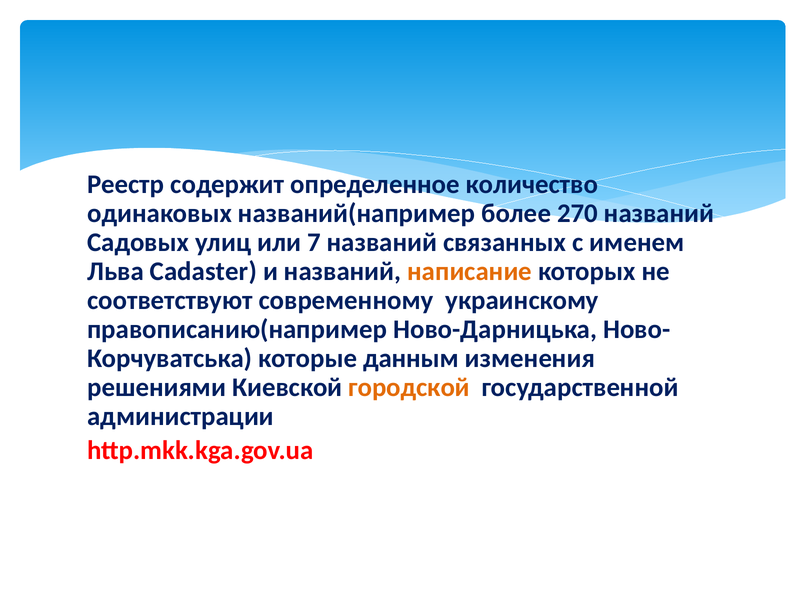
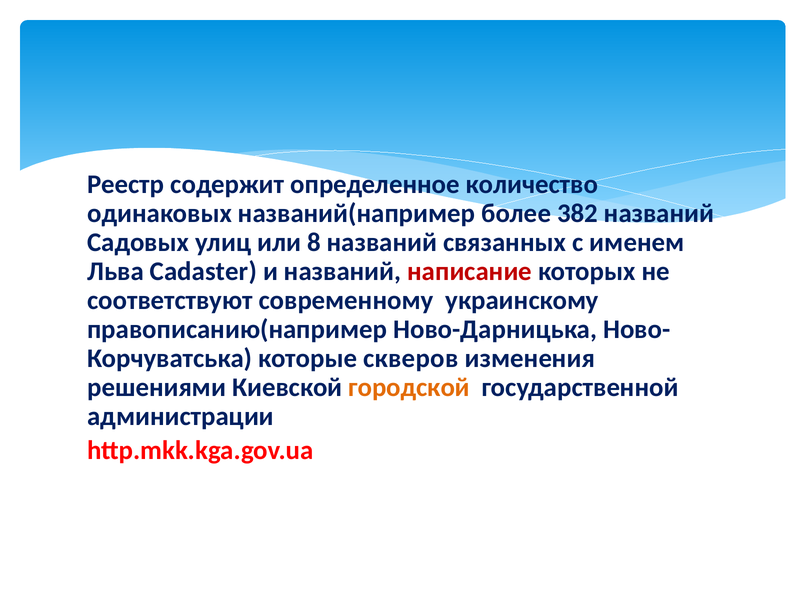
270: 270 -> 382
7: 7 -> 8
написание colour: orange -> red
данным: данным -> скверов
